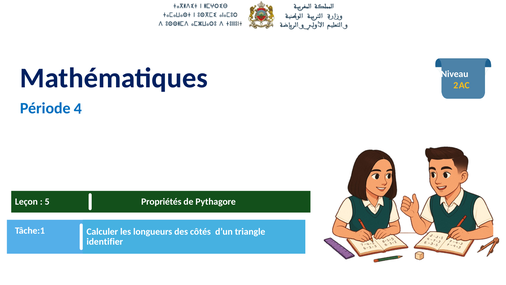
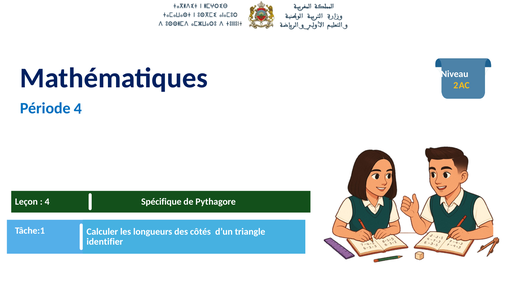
5 at (47, 201): 5 -> 4
Propriétés: Propriétés -> Spécifique
